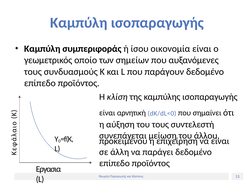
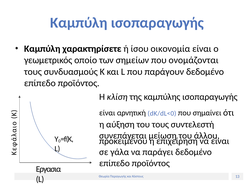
συμπεριφοράς: συμπεριφοράς -> χαρακτηρίσετε
αυξανόμενες: αυξανόμενες -> ονομάζονται
άλλη: άλλη -> γάλα
